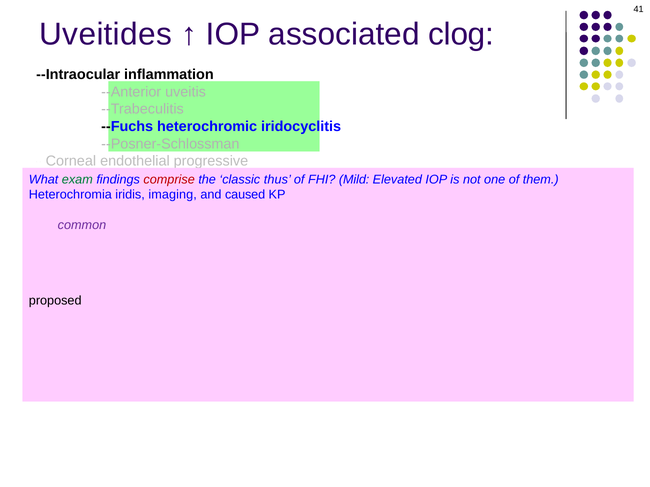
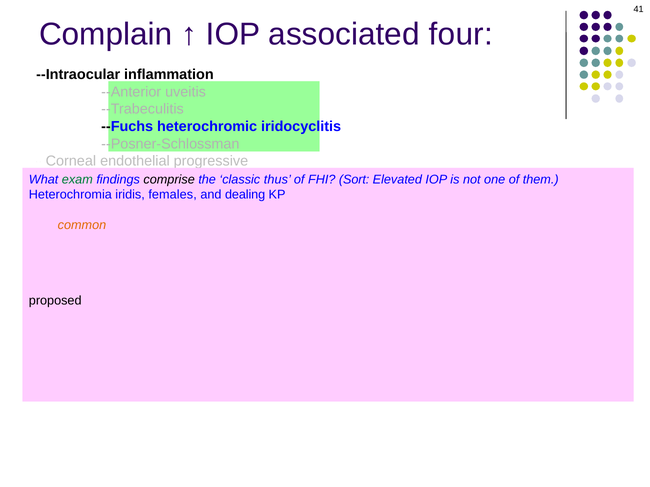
Uveitides: Uveitides -> Complain
clog: clog -> four
comprise colour: red -> black
Mild: Mild -> Sort
imaging: imaging -> females
caused: caused -> dealing
common colour: purple -> orange
